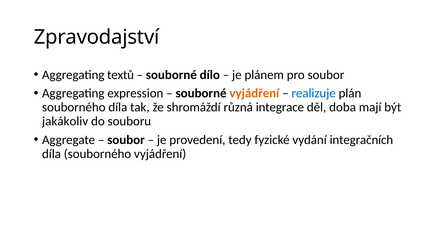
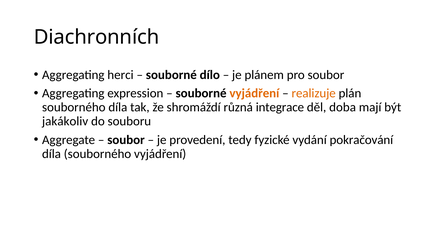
Zpravodajství: Zpravodajství -> Diachronních
textů: textů -> herci
realizuje colour: blue -> orange
integračních: integračních -> pokračování
